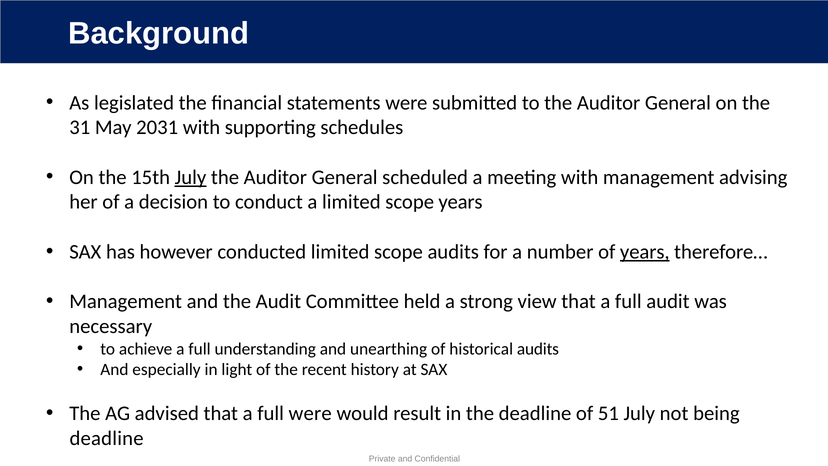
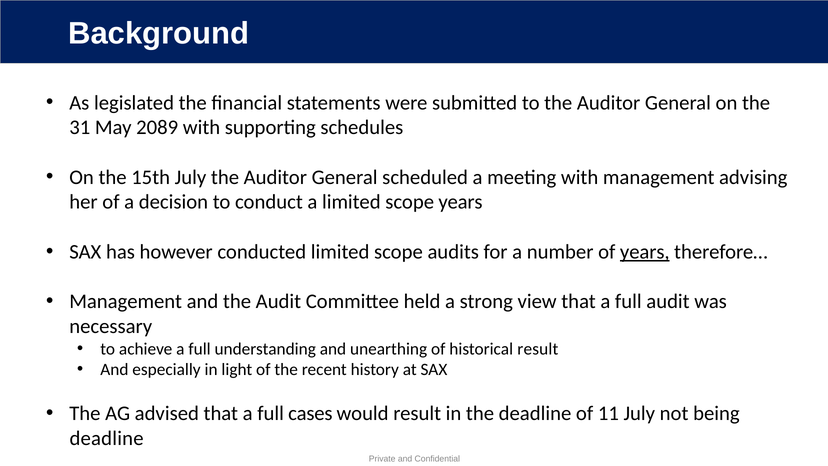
2031: 2031 -> 2089
July at (191, 177) underline: present -> none
historical audits: audits -> result
full were: were -> cases
51: 51 -> 11
